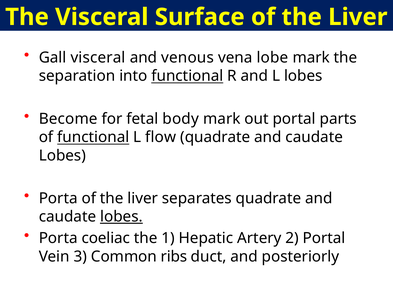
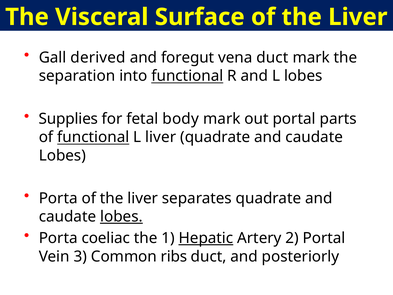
Gall visceral: visceral -> derived
venous: venous -> foregut
vena lobe: lobe -> duct
Become: Become -> Supplies
L flow: flow -> liver
Hepatic underline: none -> present
